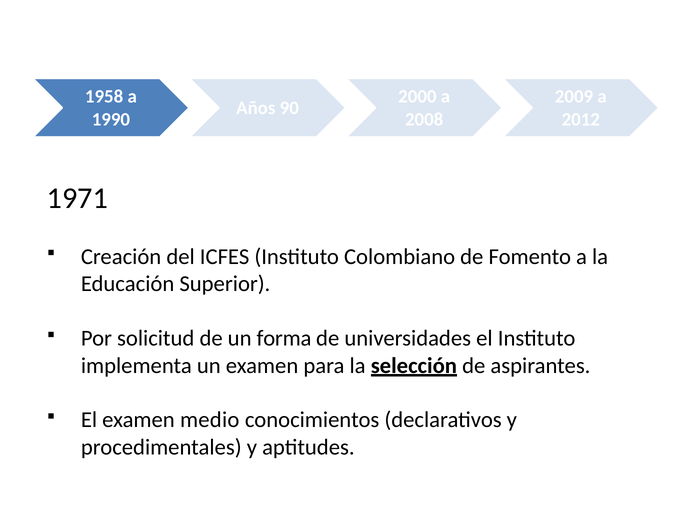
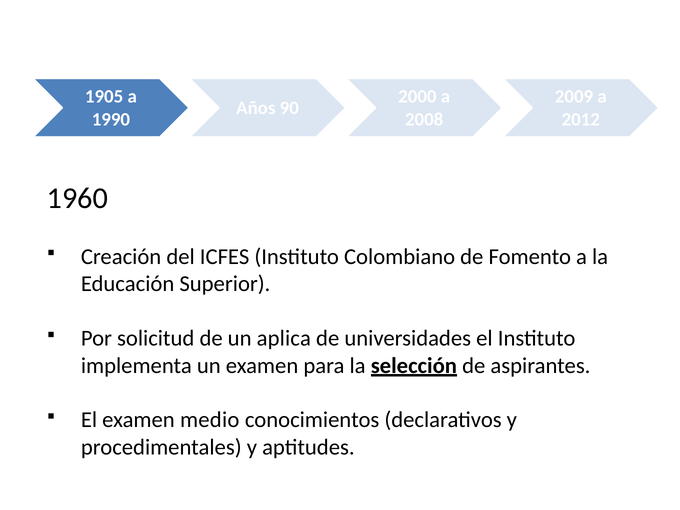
1958: 1958 -> 1905
1971: 1971 -> 1960
forma: forma -> aplica
